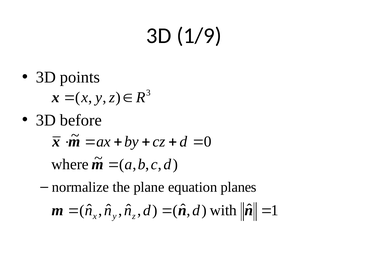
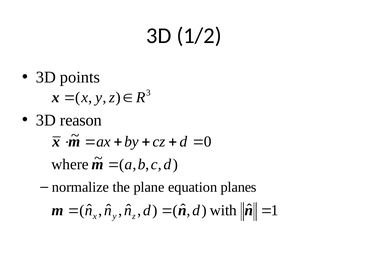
1/9: 1/9 -> 1/2
before: before -> reason
